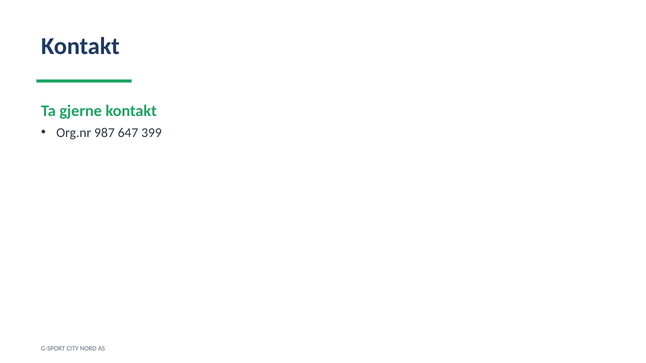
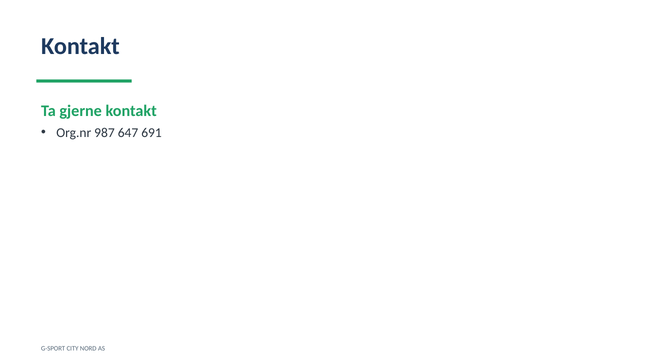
399: 399 -> 691
